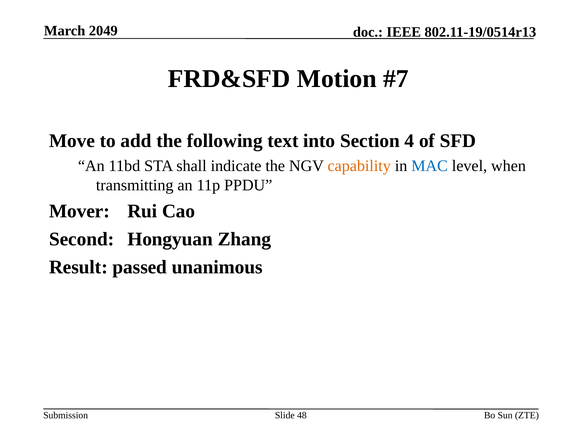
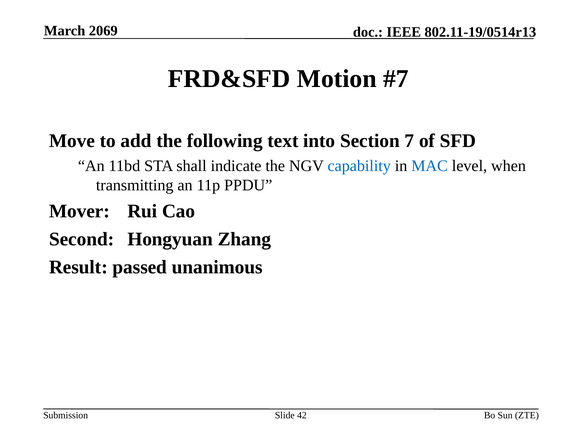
2049: 2049 -> 2069
4: 4 -> 7
capability colour: orange -> blue
48: 48 -> 42
